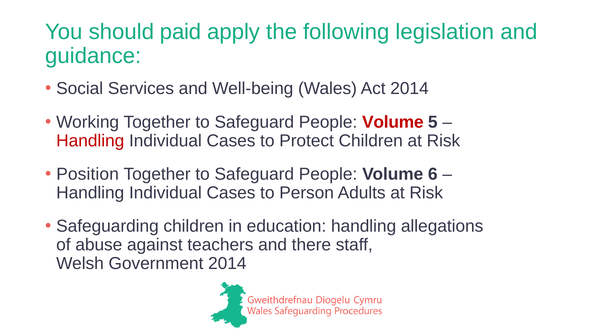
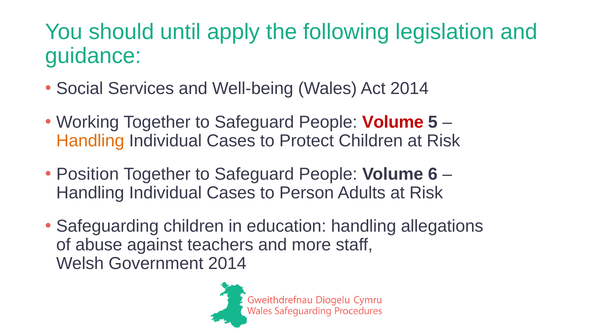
paid: paid -> until
Handling at (90, 141) colour: red -> orange
there: there -> more
